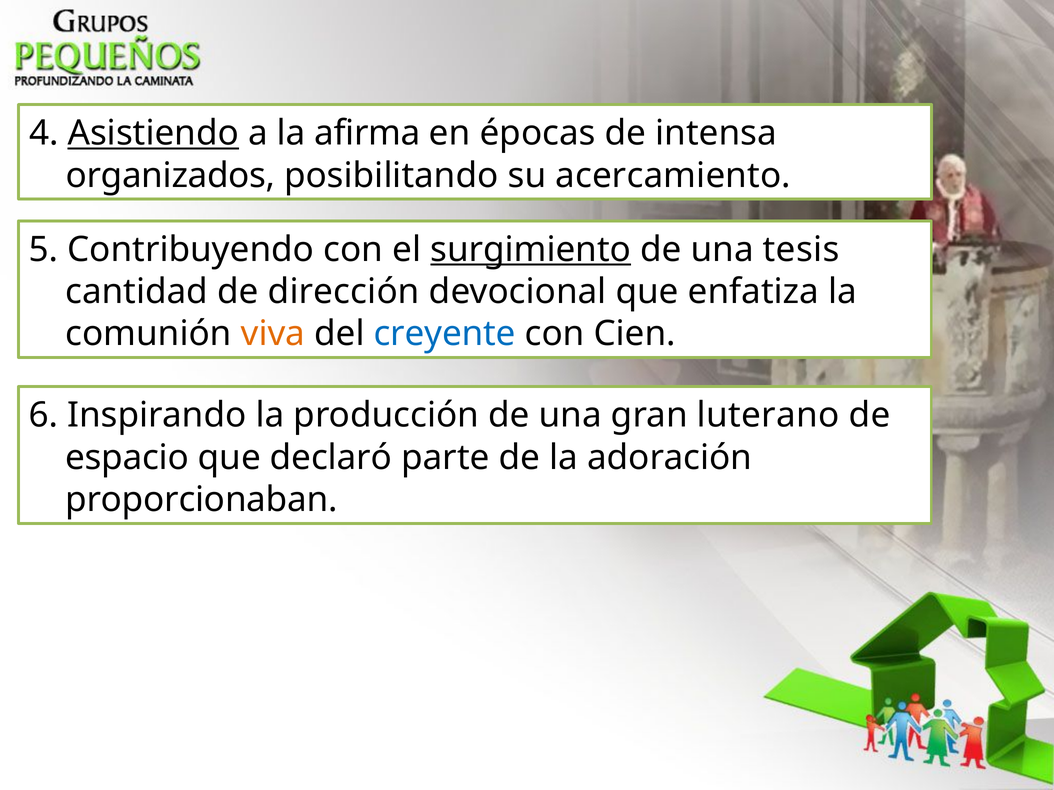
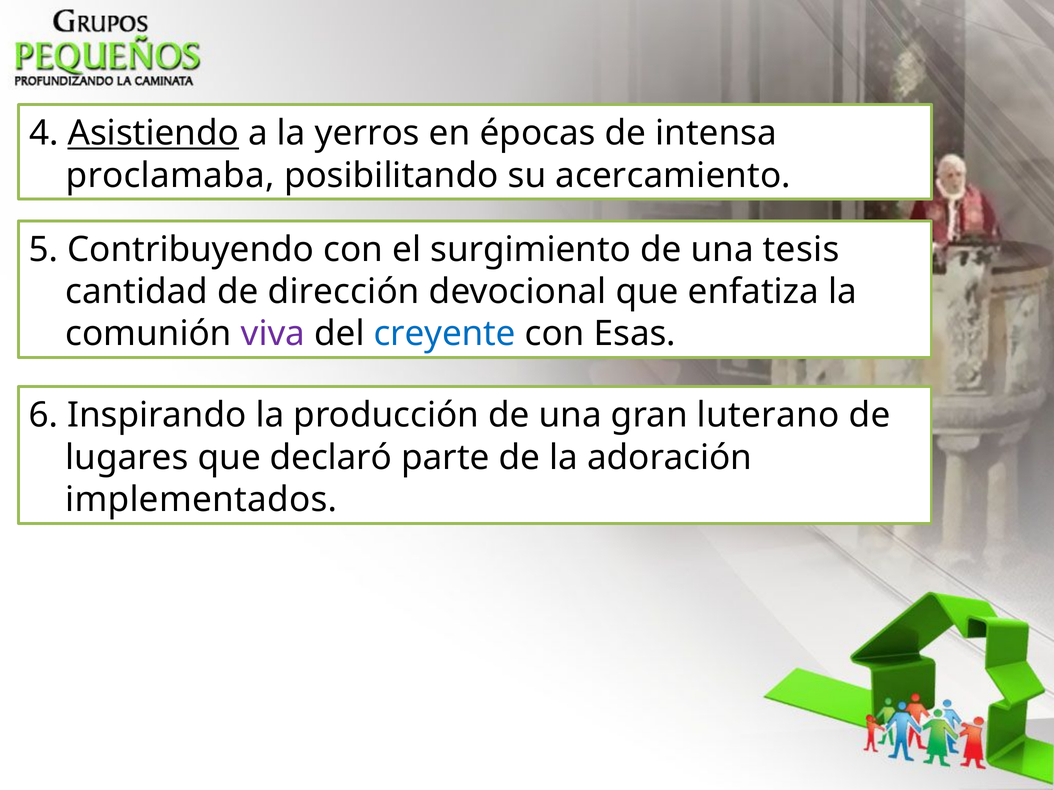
afirma: afirma -> yerros
organizados: organizados -> proclamaba
surgimiento underline: present -> none
viva colour: orange -> purple
Cien: Cien -> Esas
espacio: espacio -> lugares
proporcionaban: proporcionaban -> implementados
